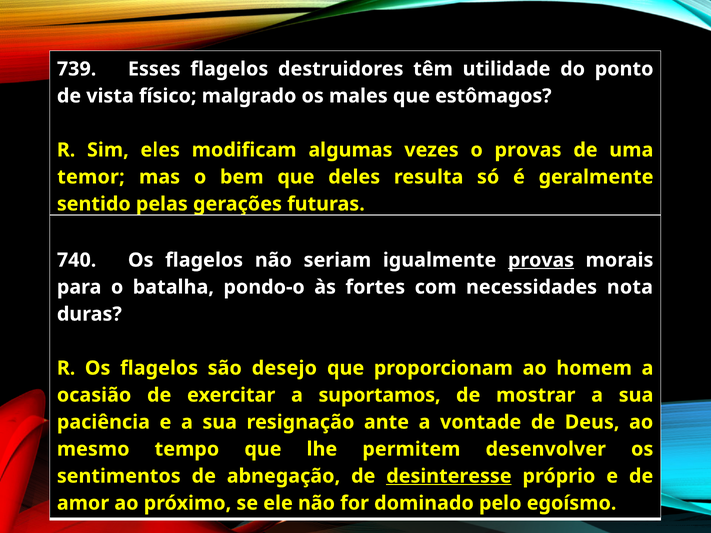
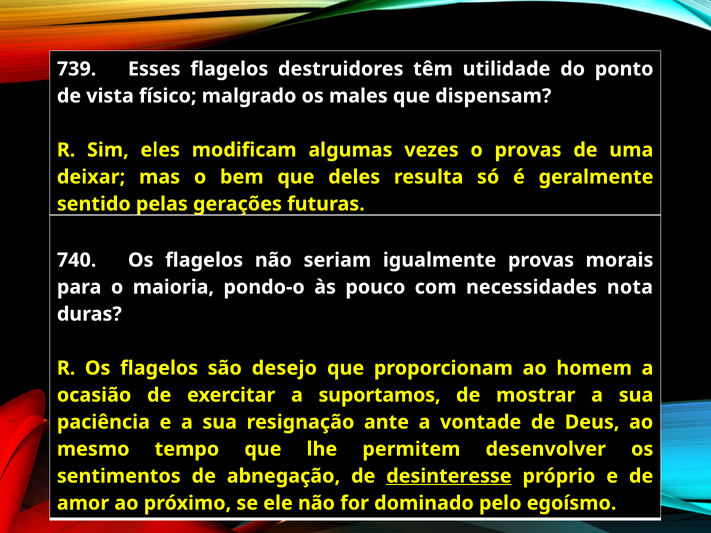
estômagos: estômagos -> dispensam
temor: temor -> deixar
provas at (541, 260) underline: present -> none
batalha: batalha -> maioria
fortes: fortes -> pouco
